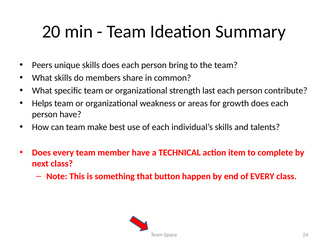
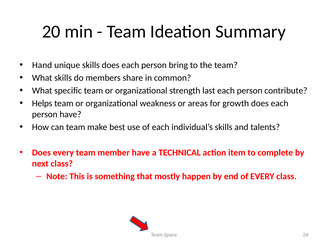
Peers: Peers -> Hand
button: button -> mostly
